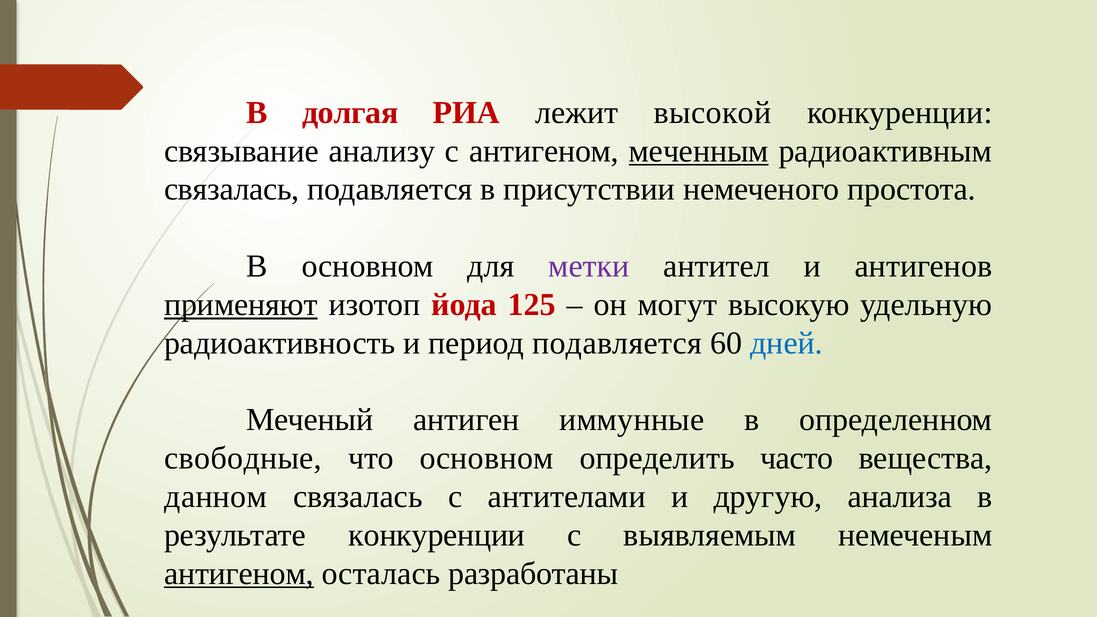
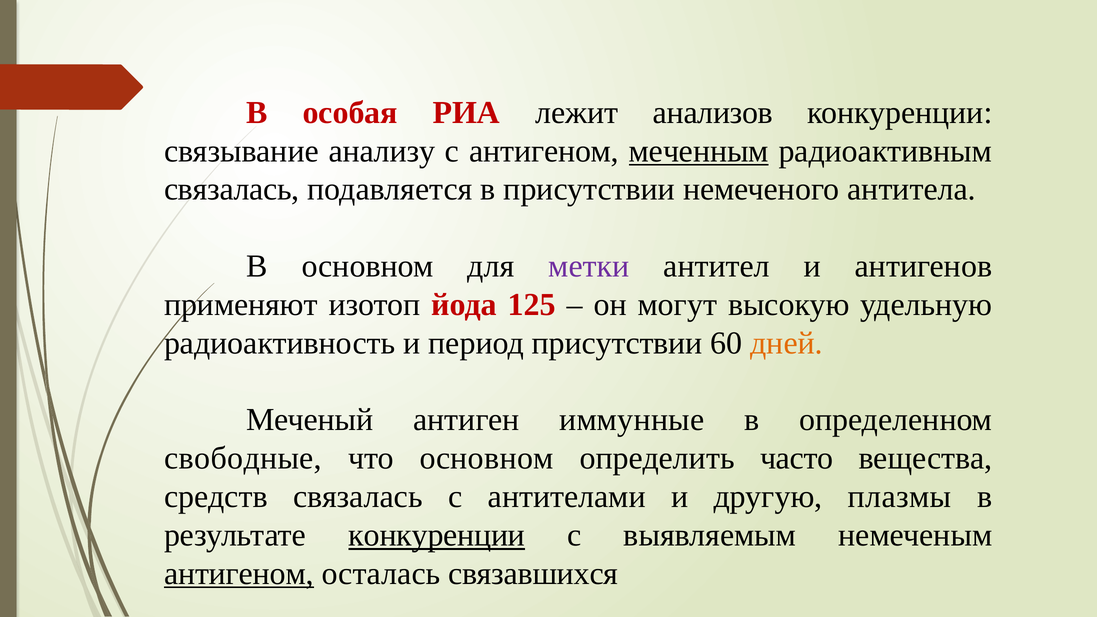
долгая: долгая -> особая
высокой: высокой -> анализов
простота: простота -> антитела
применяют underline: present -> none
период подавляется: подавляется -> присутствии
дней colour: blue -> orange
данном: данном -> средств
анализа: анализа -> плазмы
конкуренции at (437, 535) underline: none -> present
разработаны: разработаны -> связавшихся
